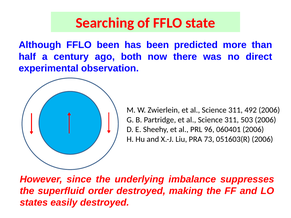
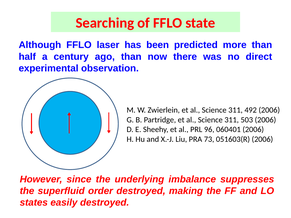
FFLO been: been -> laser
ago both: both -> than
